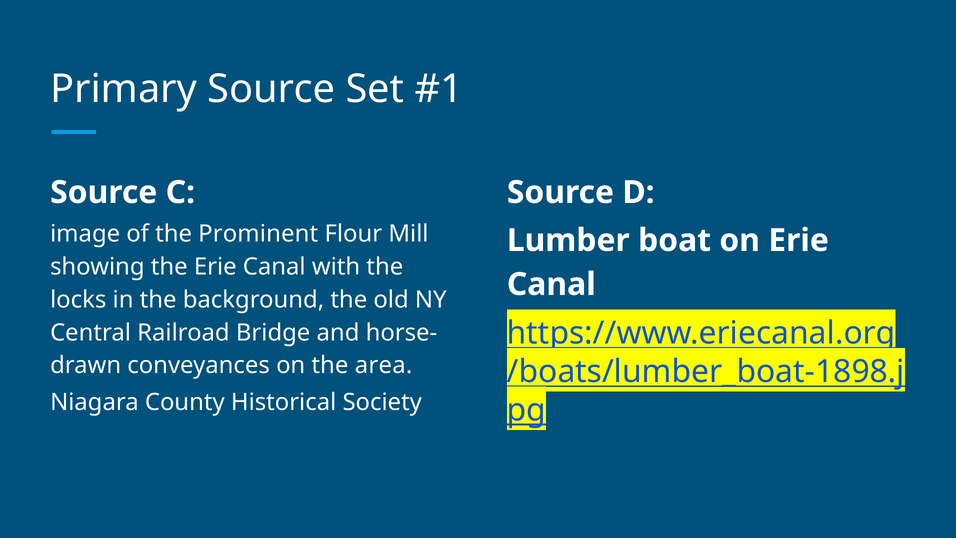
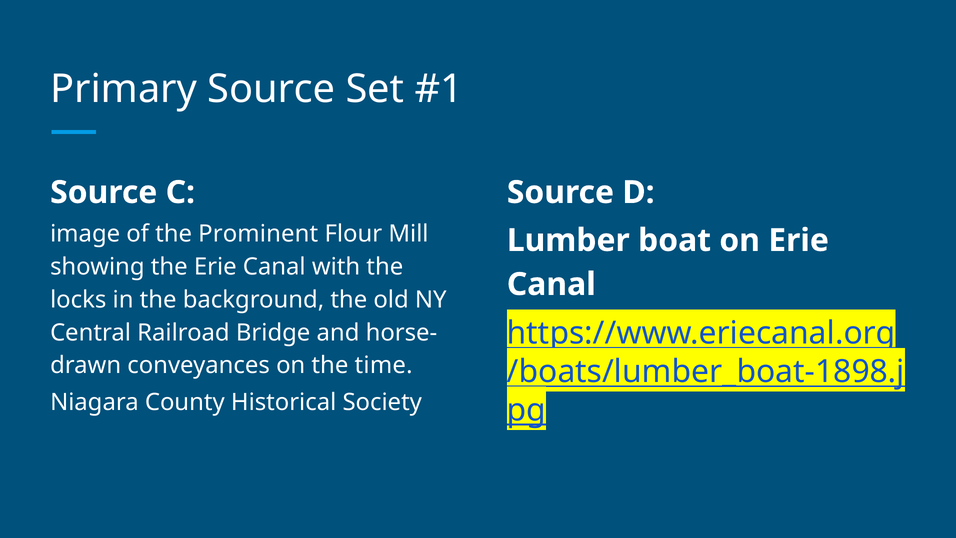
area: area -> time
